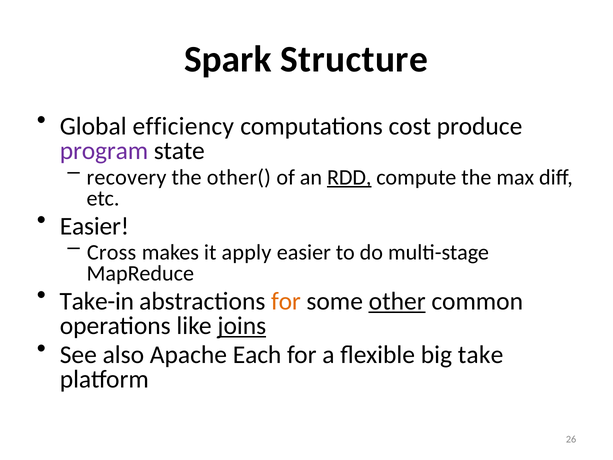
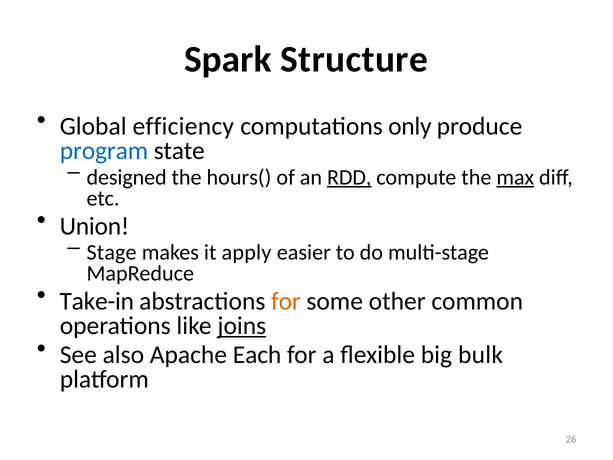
cost: cost -> only
program colour: purple -> blue
recovery: recovery -> designed
other(: other( -> hours(
max underline: none -> present
Easier at (94, 226): Easier -> Union
Cross: Cross -> Stage
other underline: present -> none
take: take -> bulk
